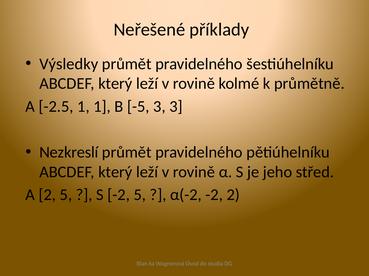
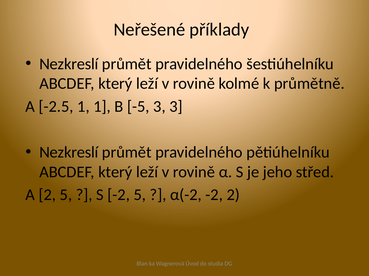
Výsledky at (69, 64): Výsledky -> Nezkreslí
